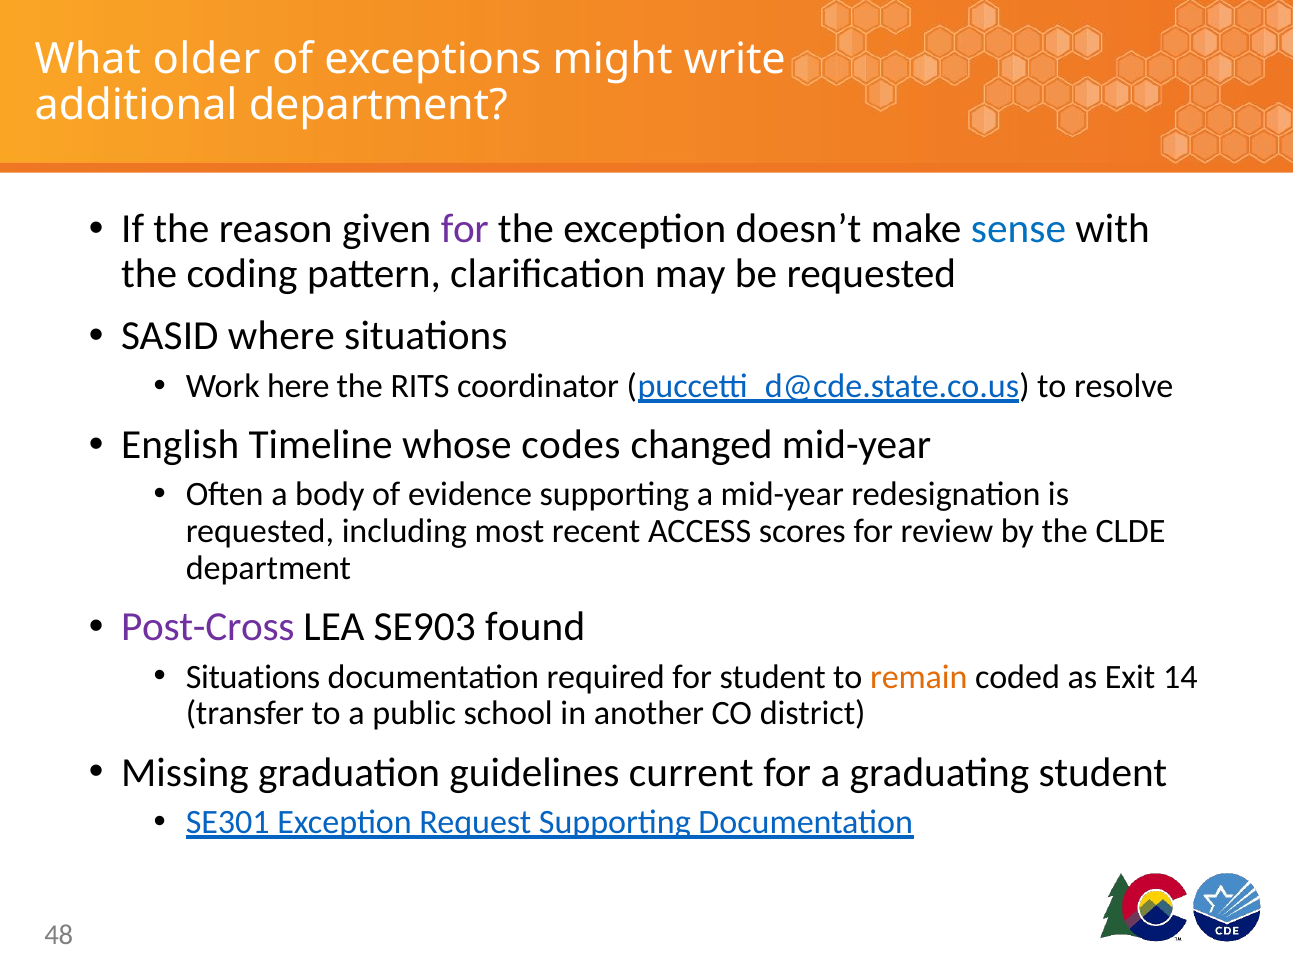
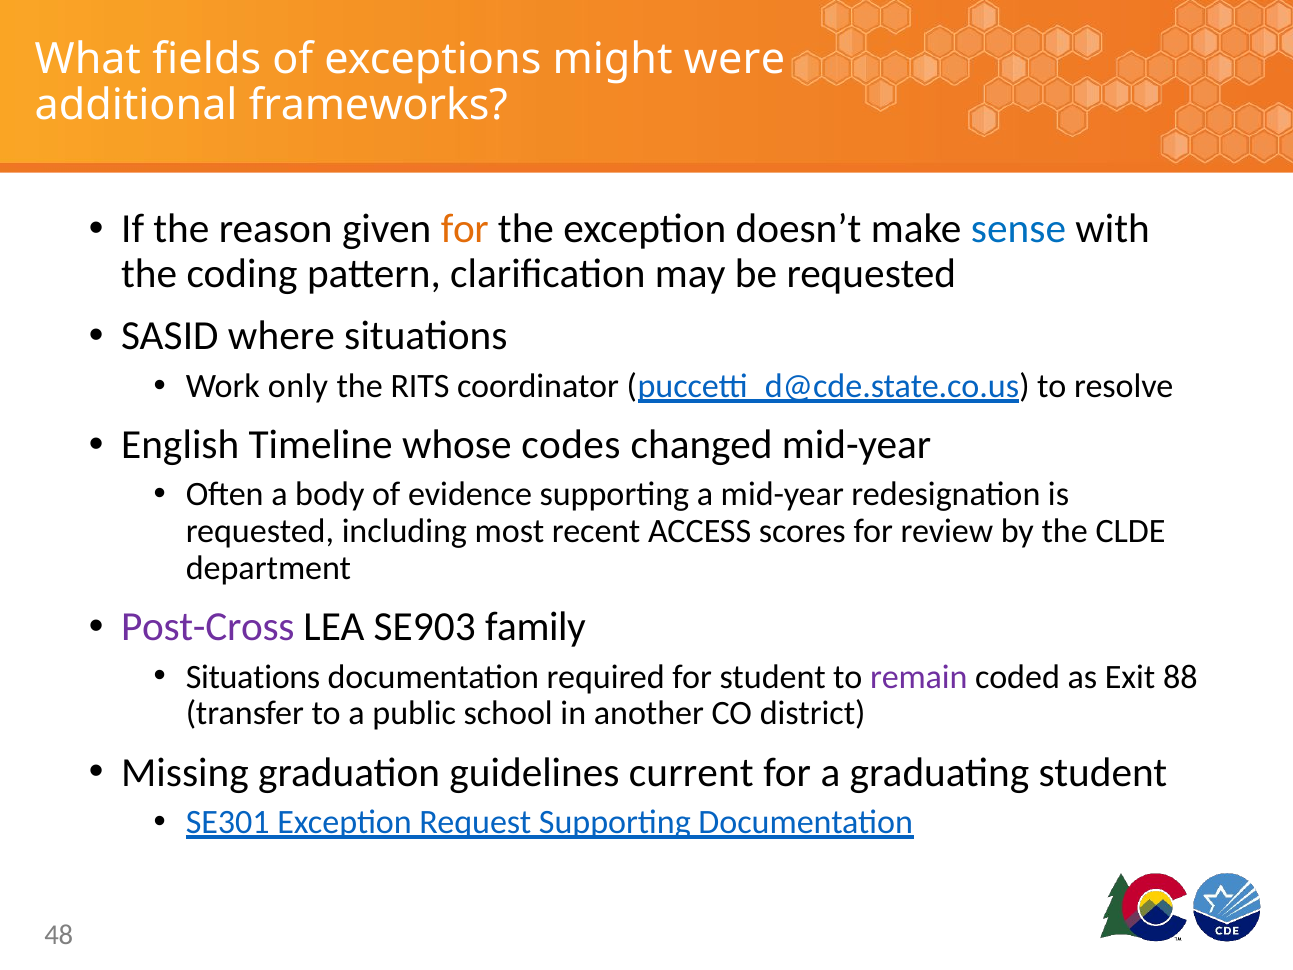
older: older -> fields
write: write -> were
additional department: department -> frameworks
for at (465, 229) colour: purple -> orange
here: here -> only
found: found -> family
remain colour: orange -> purple
14: 14 -> 88
